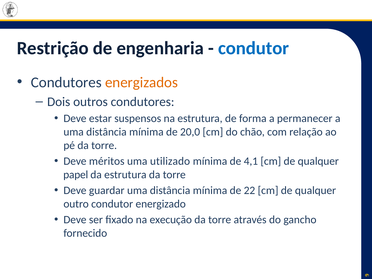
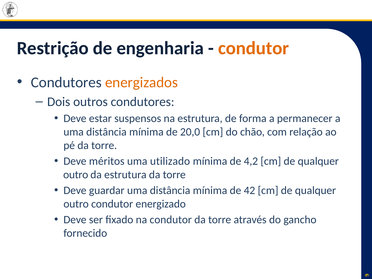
condutor at (254, 48) colour: blue -> orange
4,1: 4,1 -> 4,2
papel at (76, 175): papel -> outro
22: 22 -> 42
na execução: execução -> condutor
